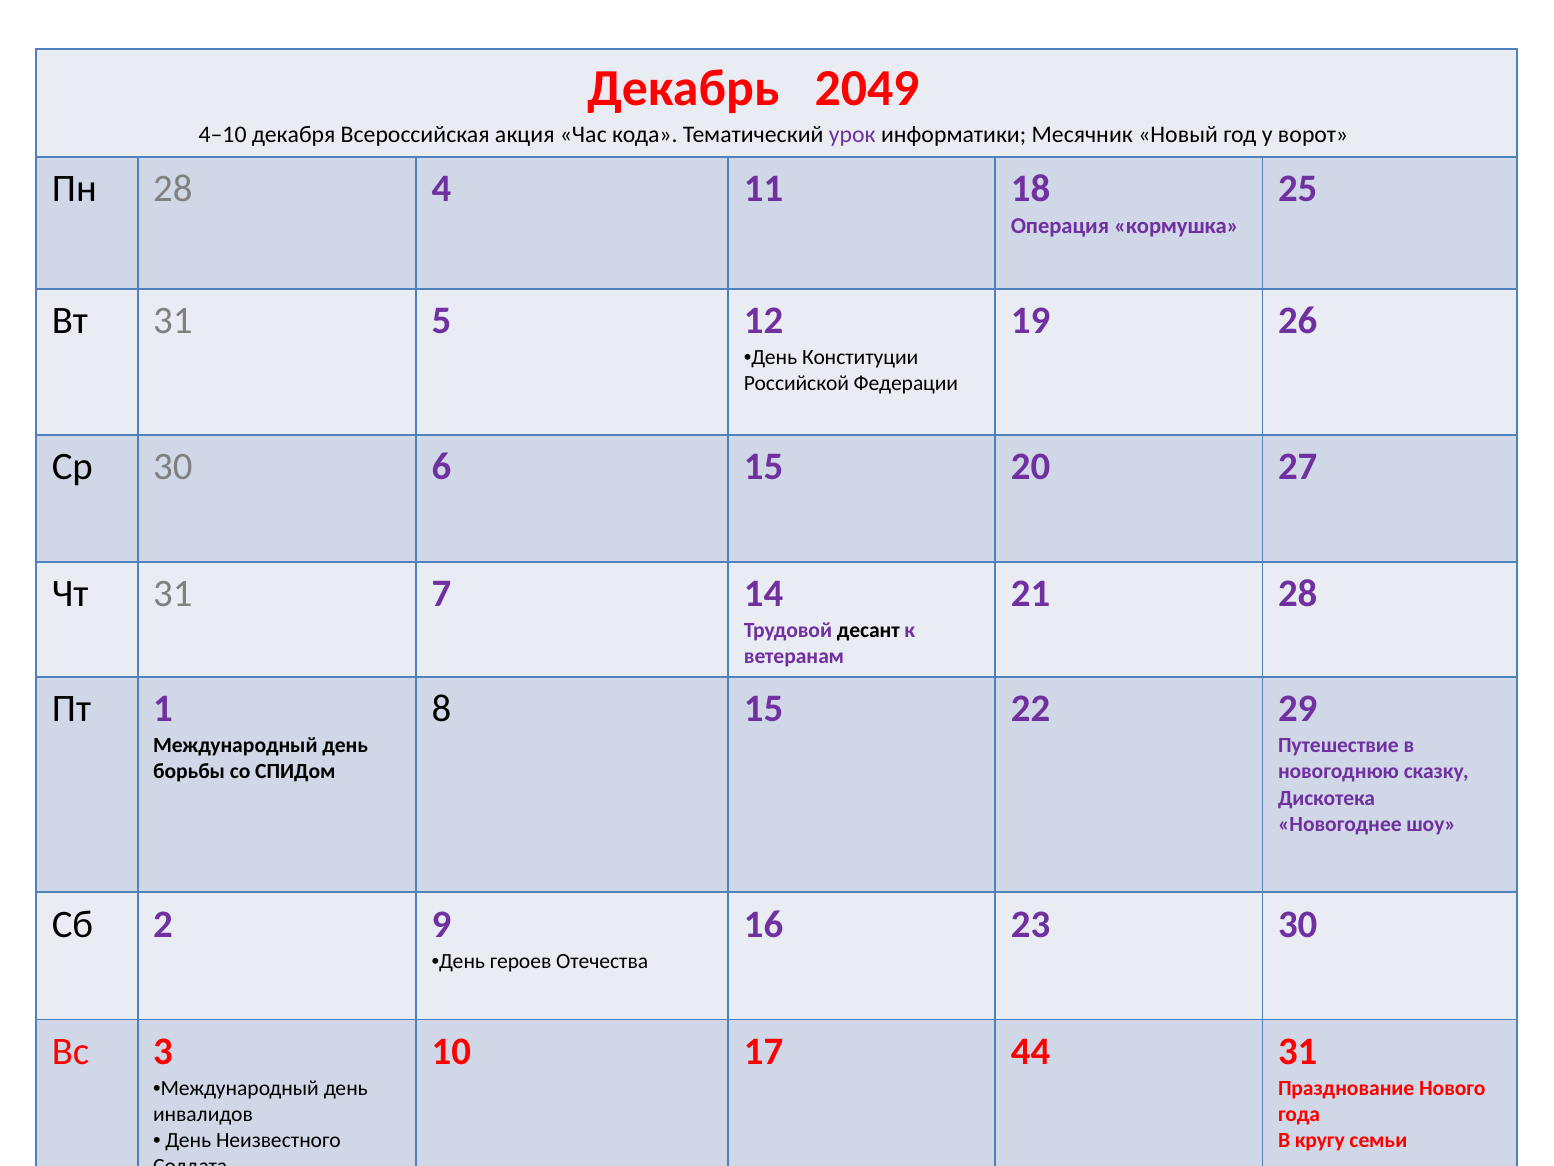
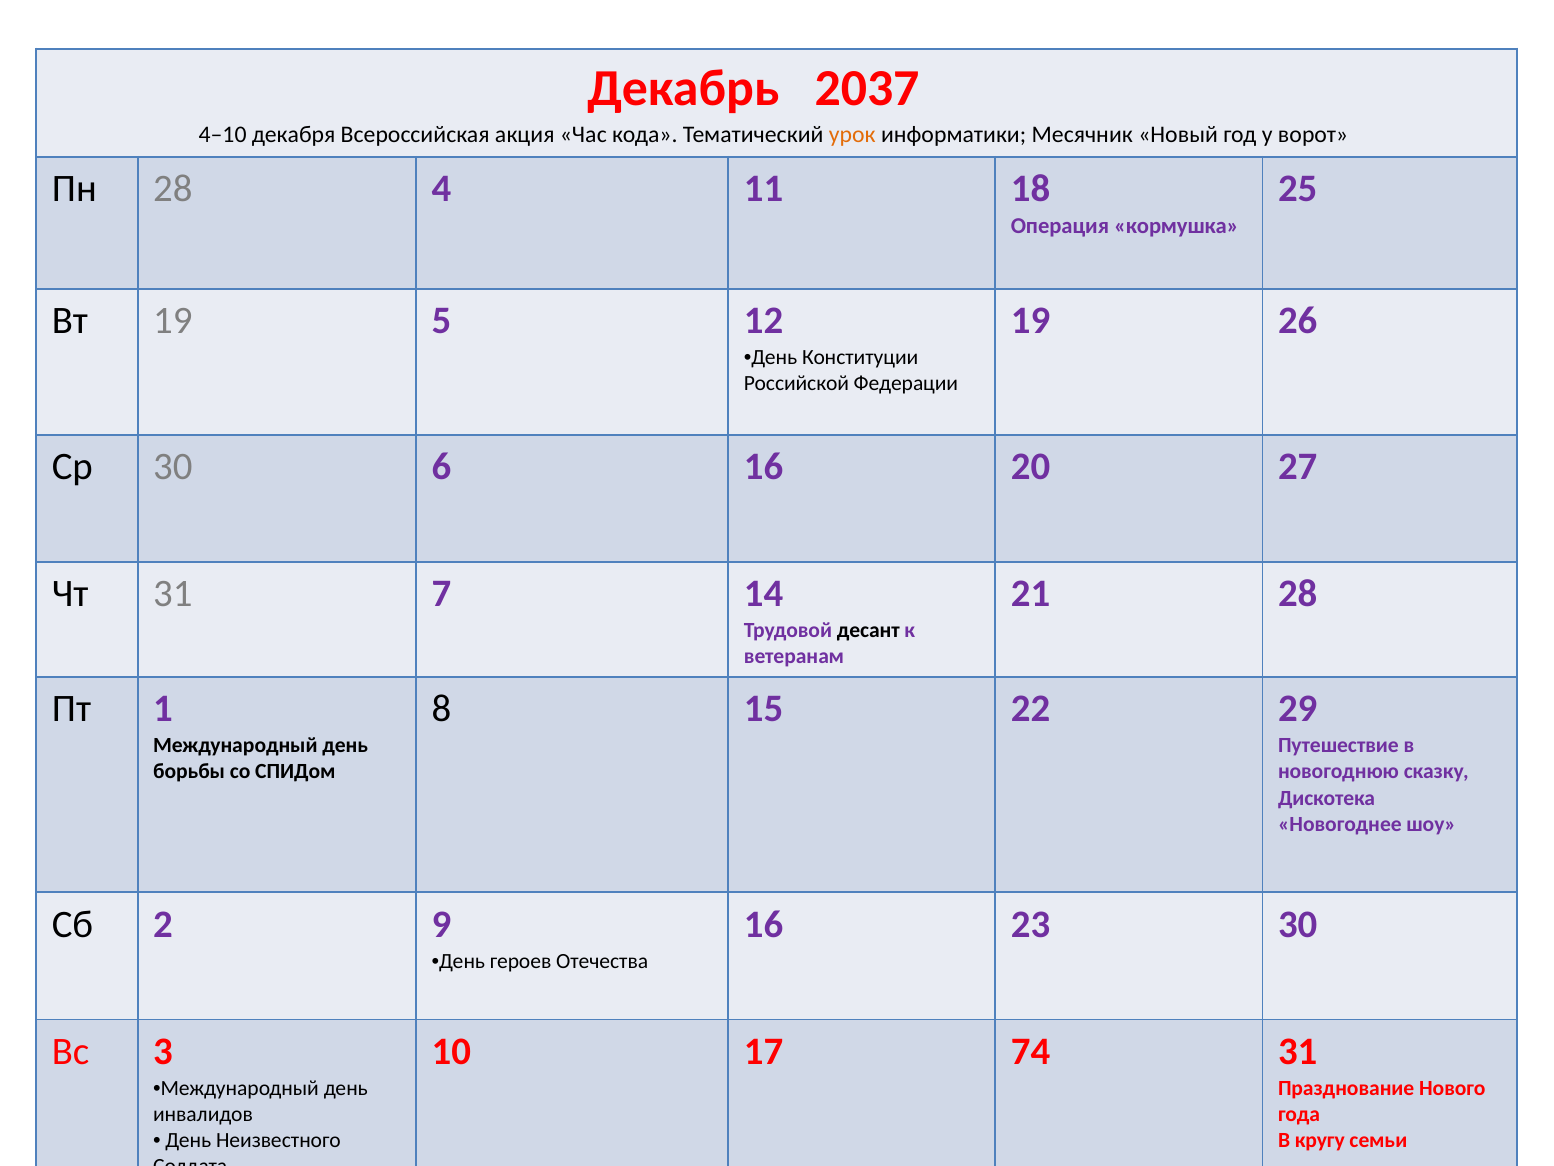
2049: 2049 -> 2037
урок colour: purple -> orange
Вт 31: 31 -> 19
6 15: 15 -> 16
44: 44 -> 74
